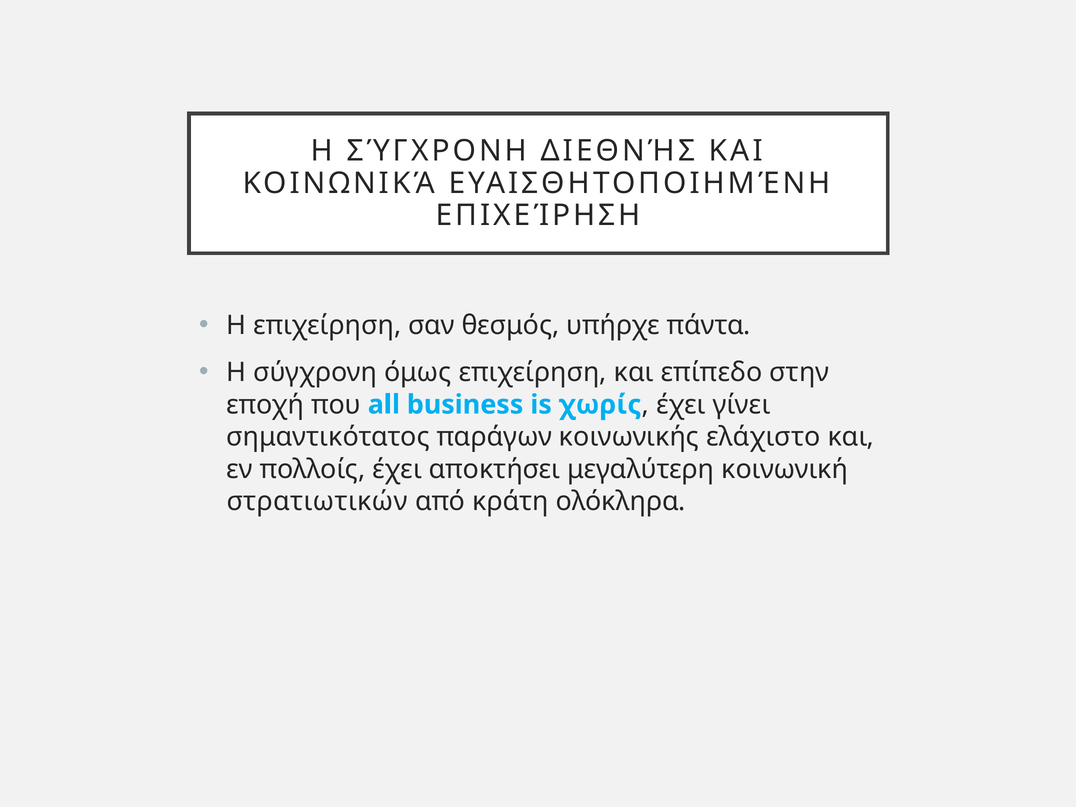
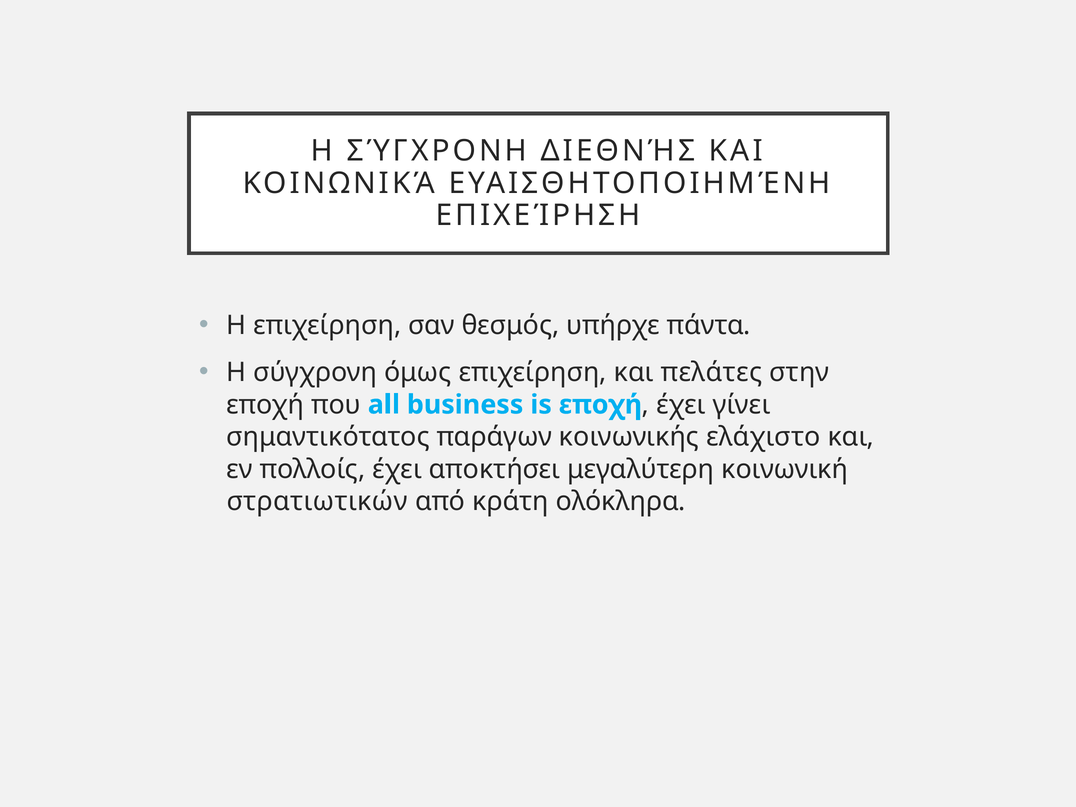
επίπεδο: επίπεδο -> πελάτες
is χωρίς: χωρίς -> εποχή
